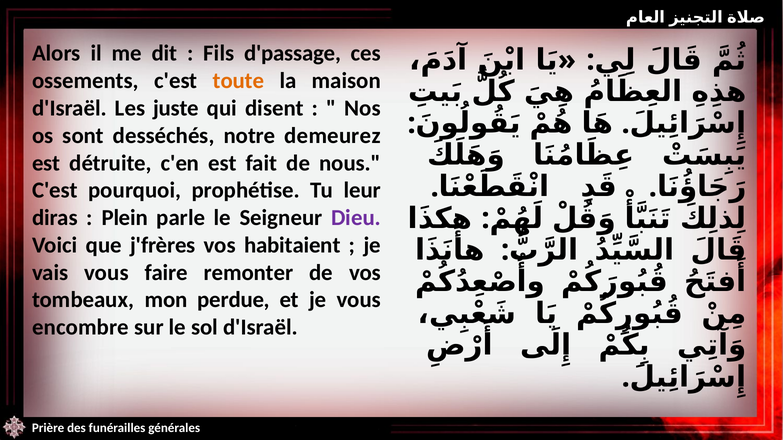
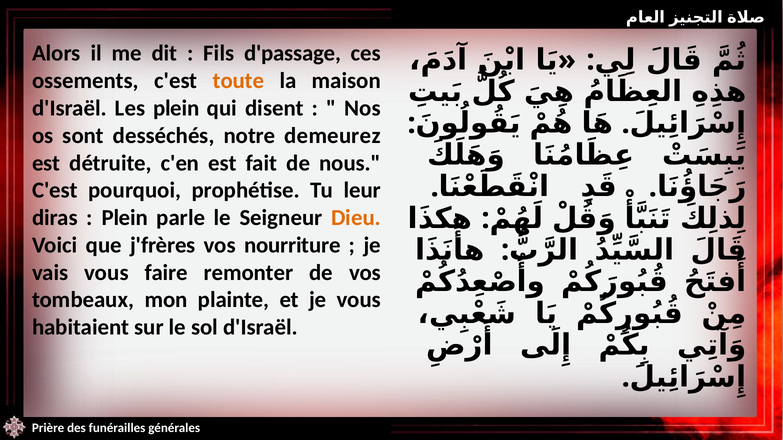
Les juste: juste -> plein
Dieu colour: purple -> orange
habitaient: habitaient -> nourriture
perdue: perdue -> plainte
encombre: encombre -> habitaient
